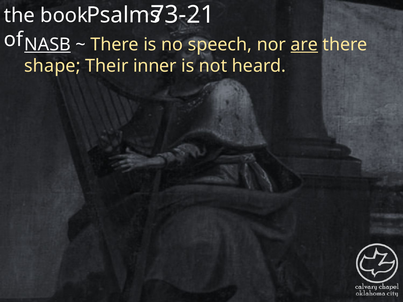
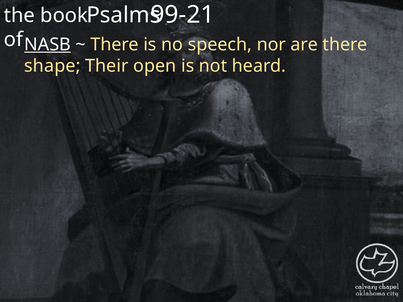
73-21: 73-21 -> 99-21
are underline: present -> none
inner: inner -> open
